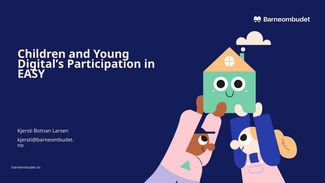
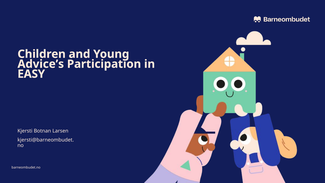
Digital’s: Digital’s -> Advice’s
